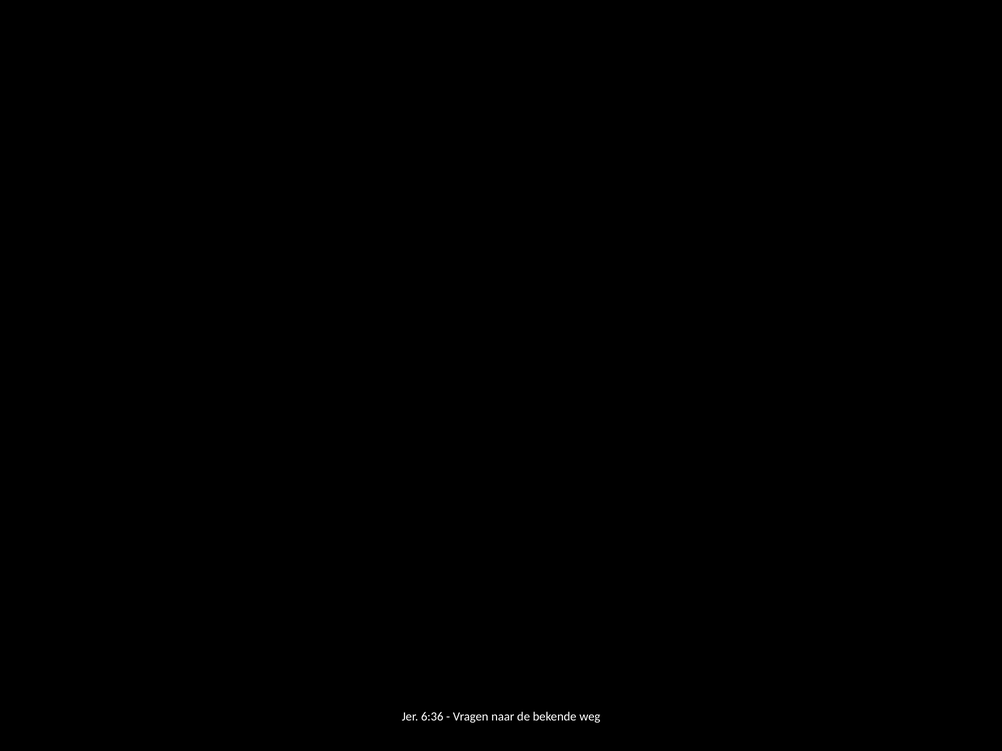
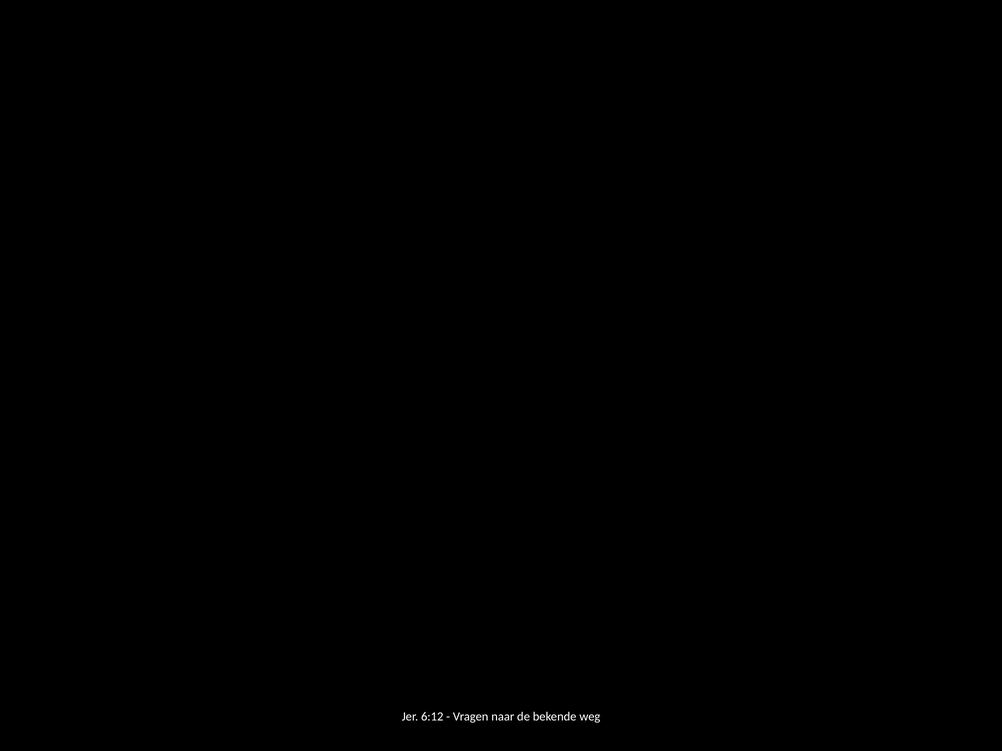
6:36: 6:36 -> 6:12
